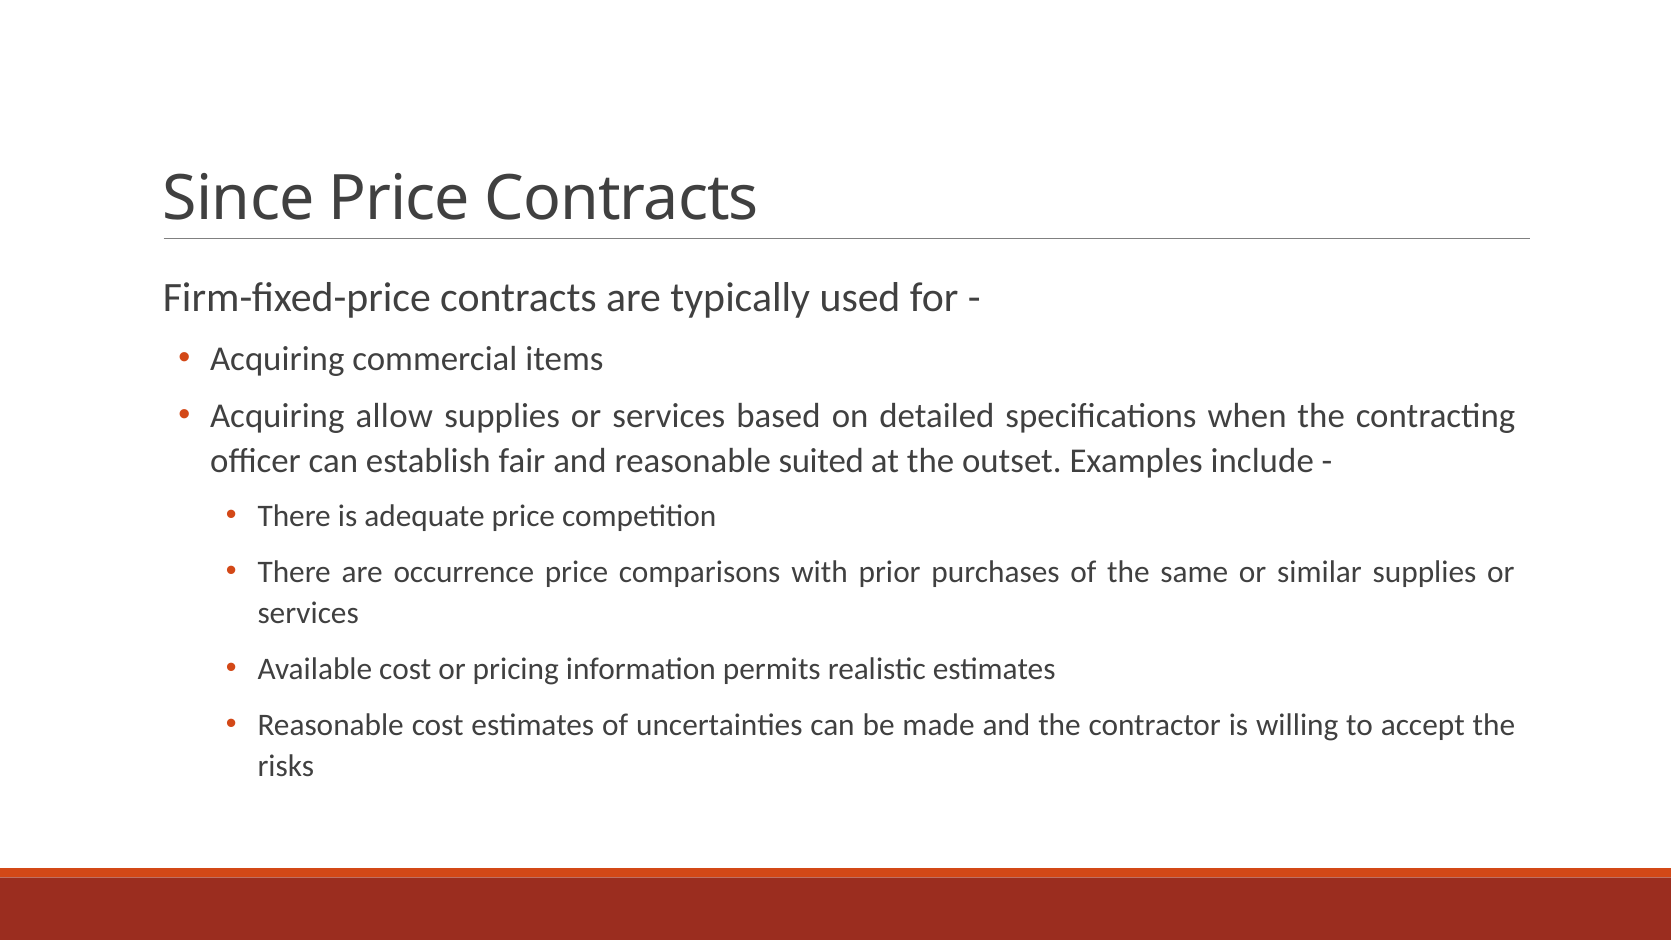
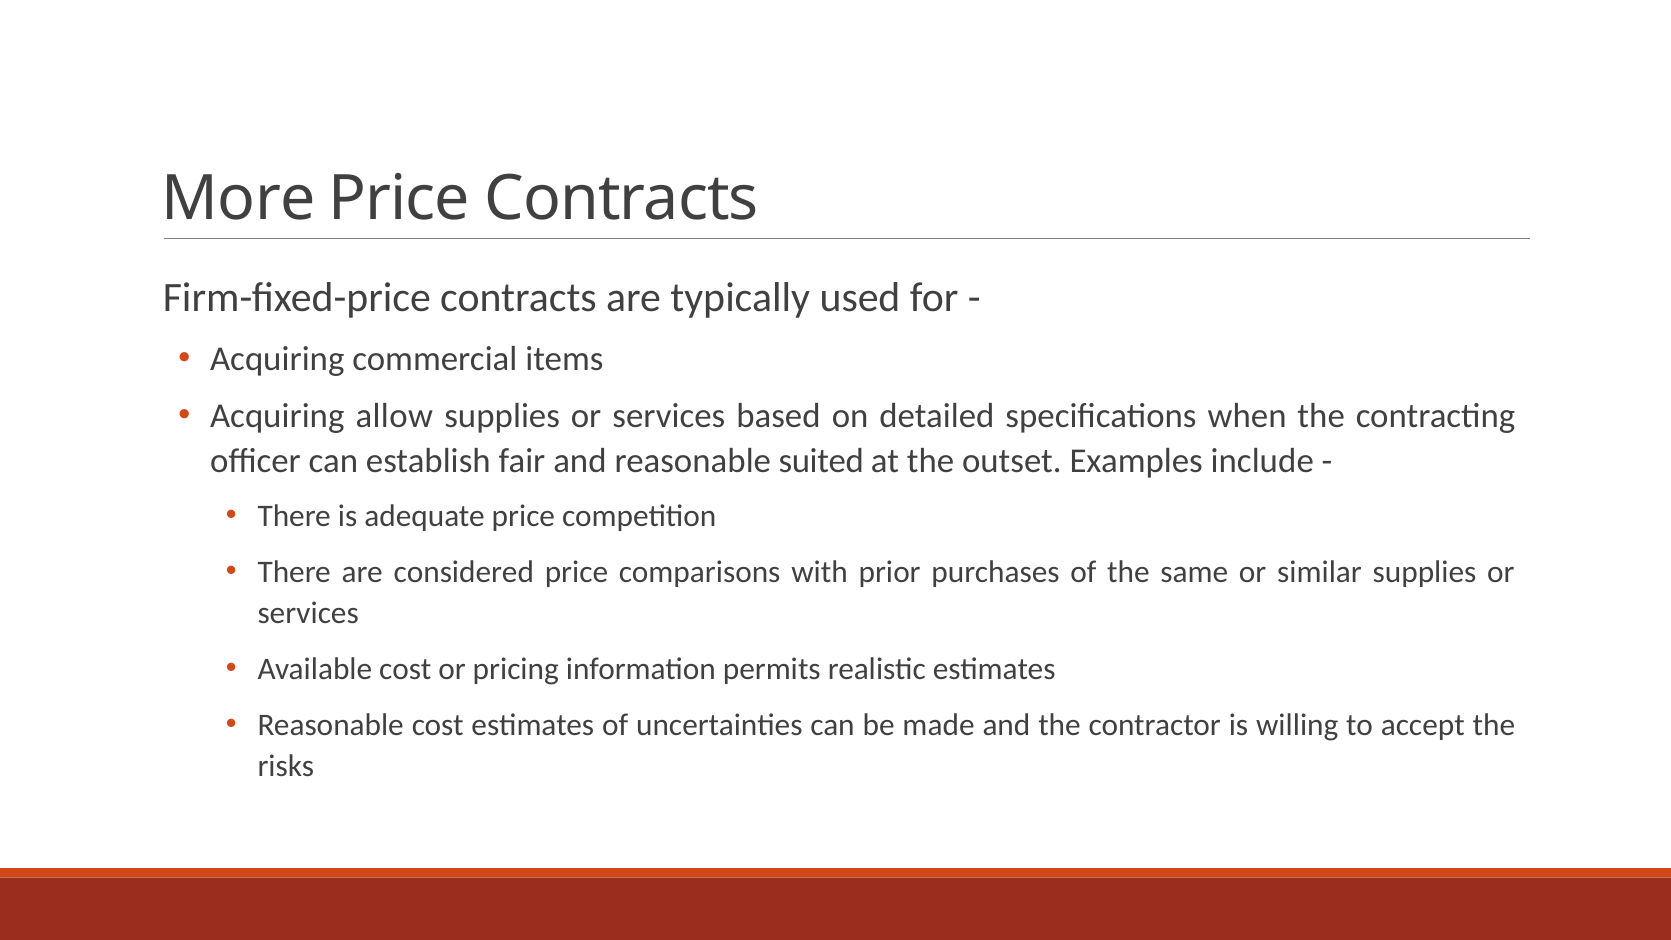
Since: Since -> More
occurrence: occurrence -> considered
